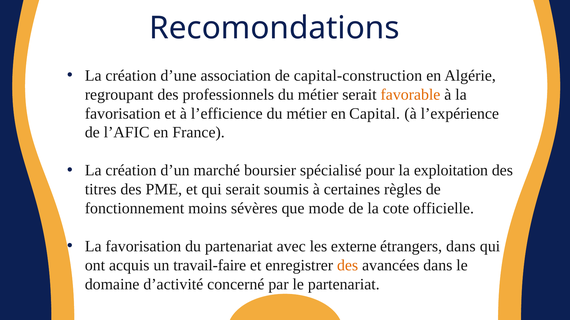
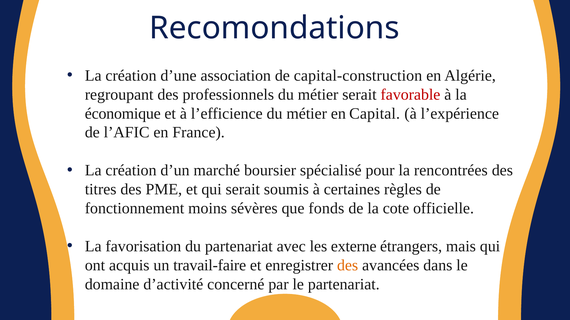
favorable colour: orange -> red
favorisation at (123, 114): favorisation -> économique
exploitation: exploitation -> rencontrées
mode: mode -> fonds
étrangers dans: dans -> mais
